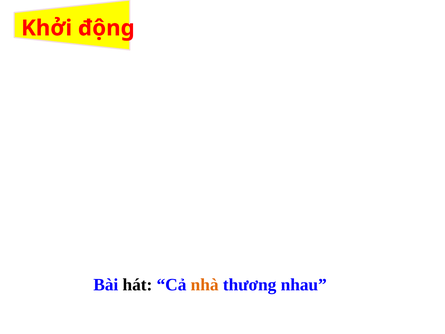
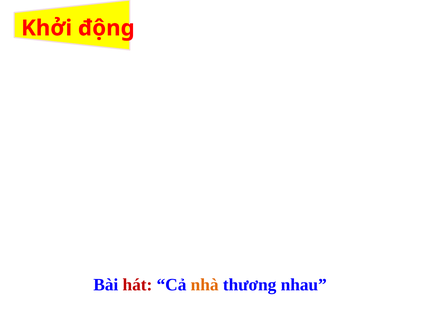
hát colour: black -> red
